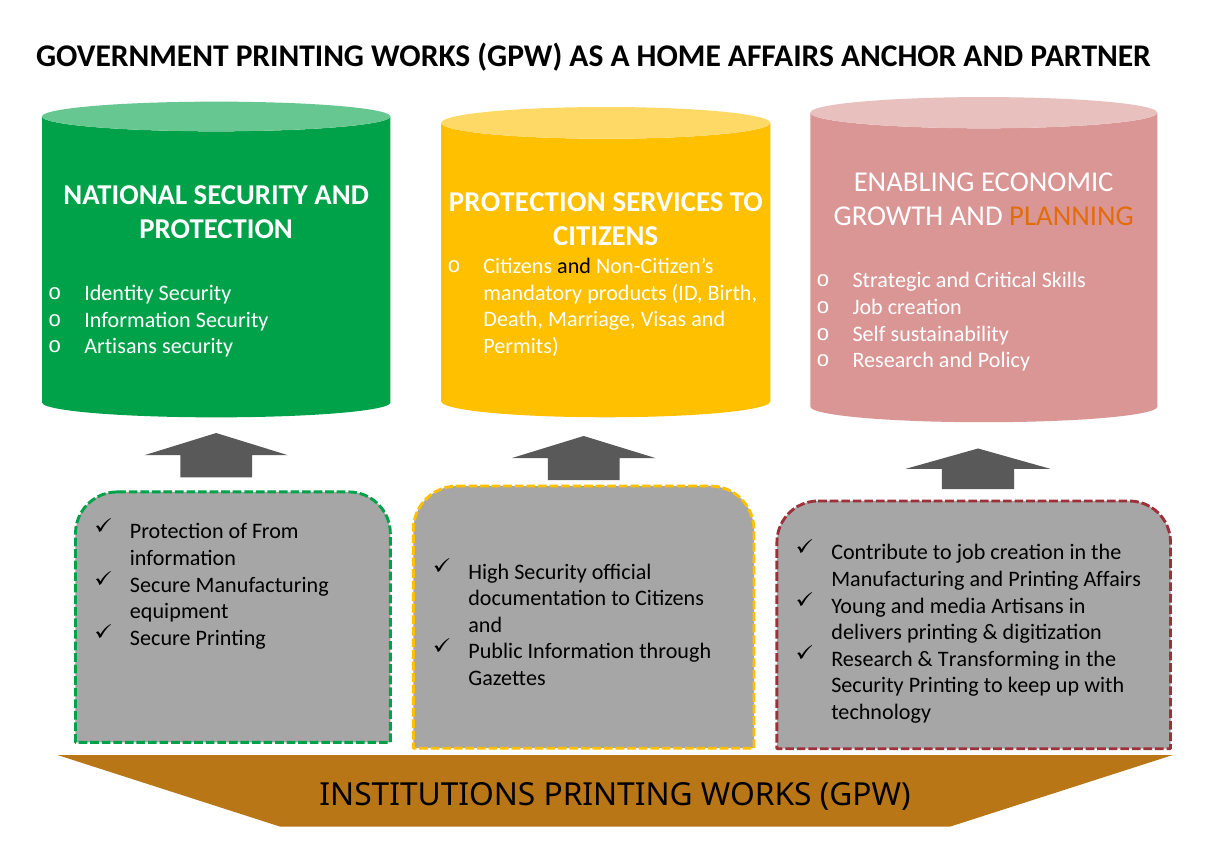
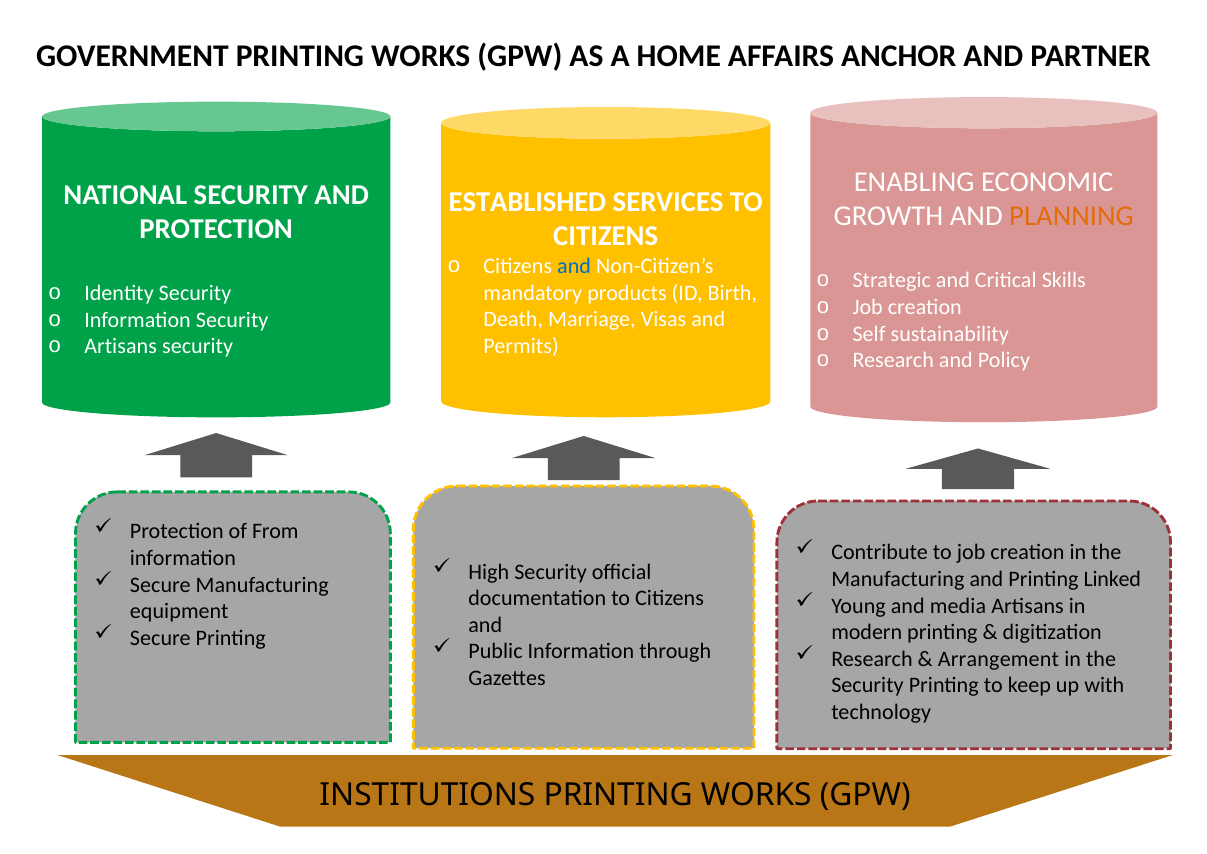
PROTECTION at (527, 202): PROTECTION -> ESTABLISHED
and at (574, 266) colour: black -> blue
Printing Affairs: Affairs -> Linked
delivers: delivers -> modern
Transforming: Transforming -> Arrangement
